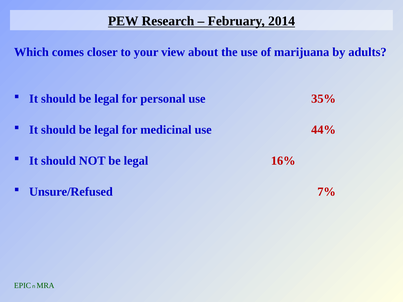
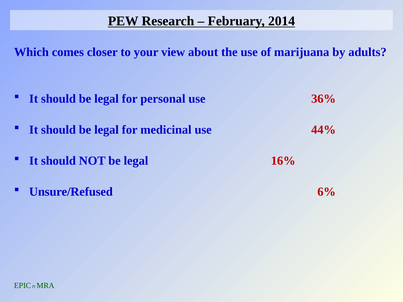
35%: 35% -> 36%
7%: 7% -> 6%
